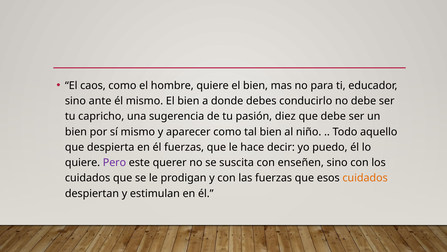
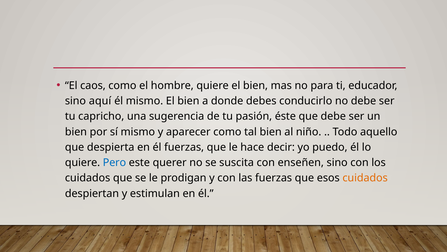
ante: ante -> aquí
diez: diez -> éste
Pero colour: purple -> blue
